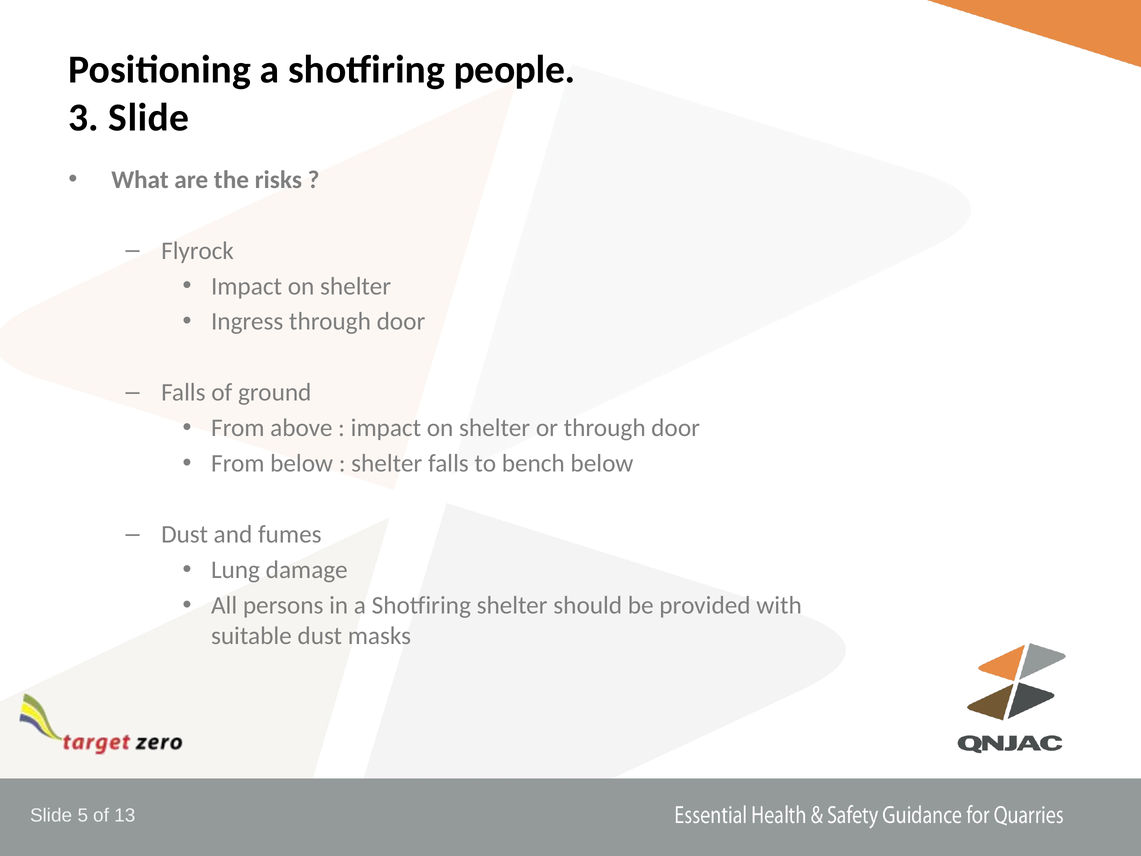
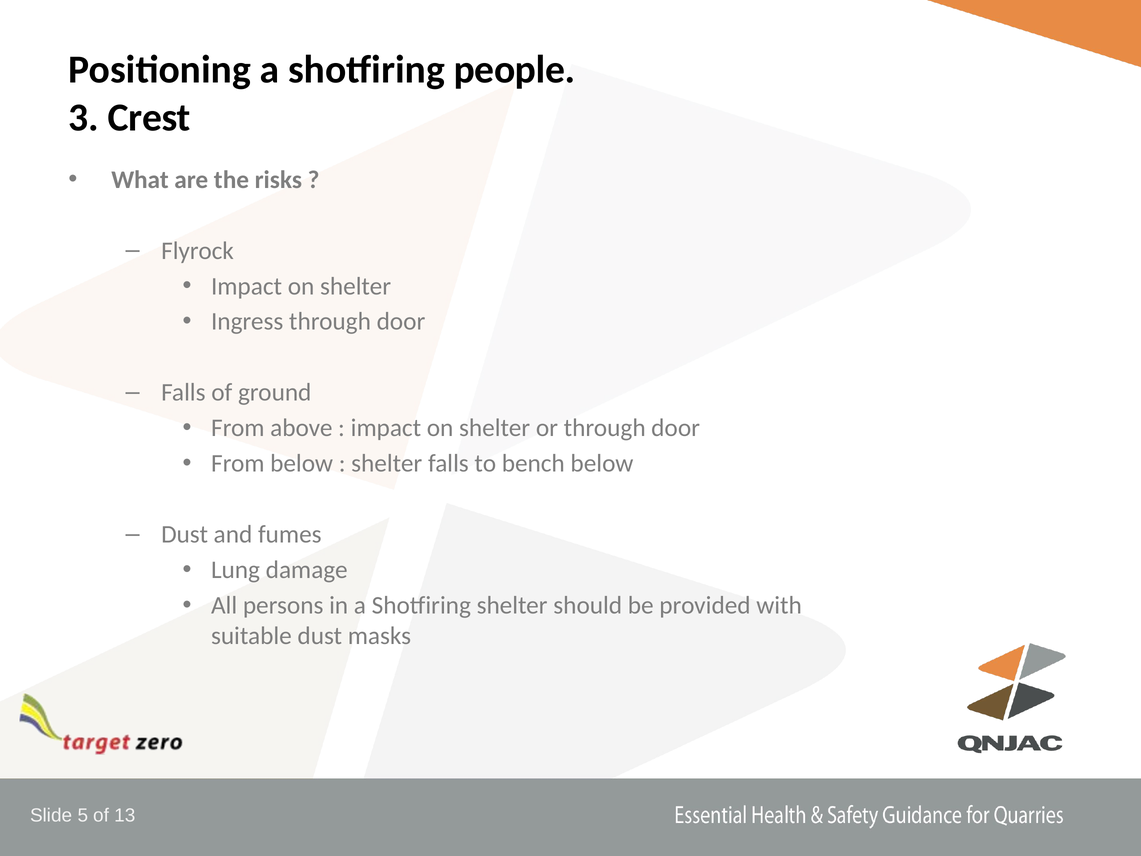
3 Slide: Slide -> Crest
